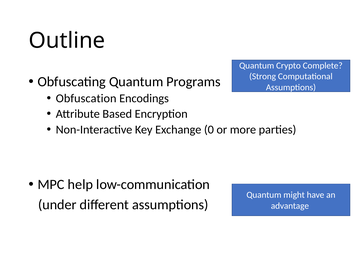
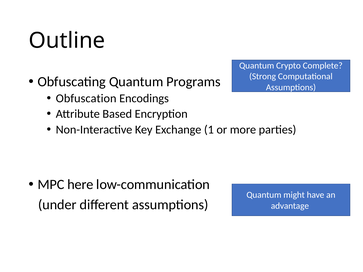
0: 0 -> 1
help: help -> here
